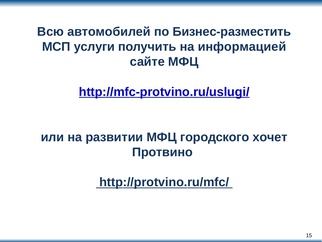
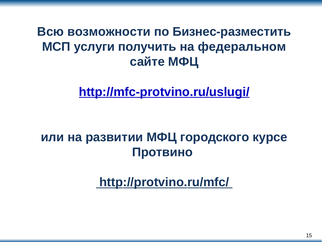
автомобилей: автомобилей -> возможности
информацией: информацией -> федеральном
хочет: хочет -> курсе
